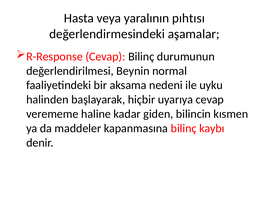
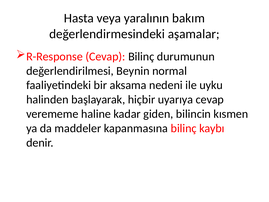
pıhtısı: pıhtısı -> bakım
